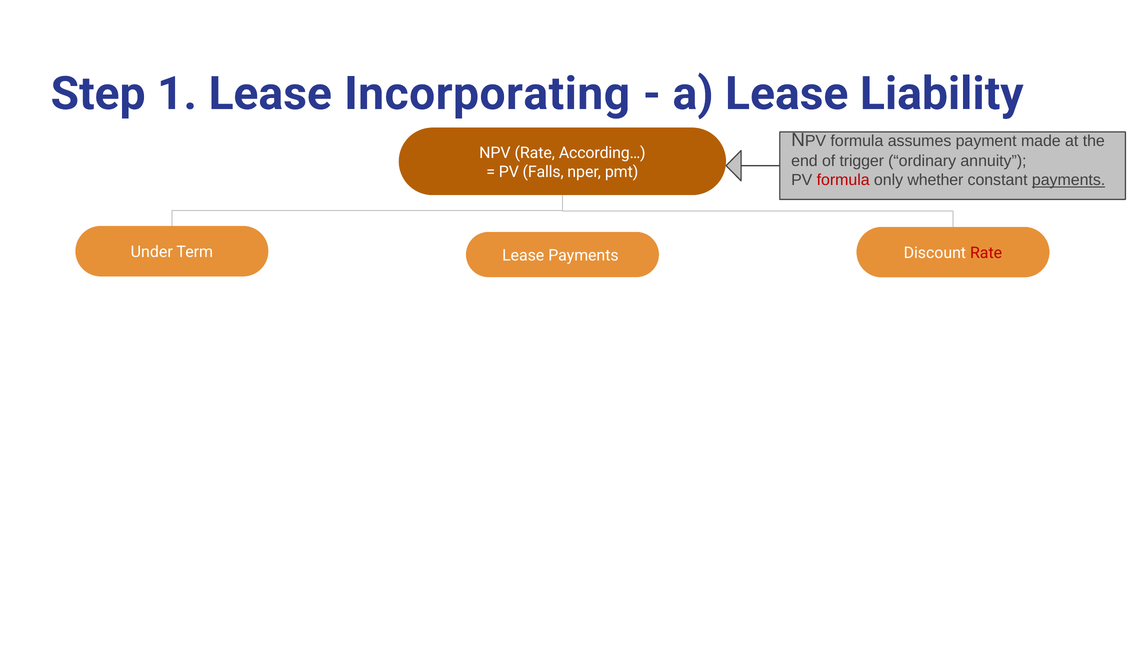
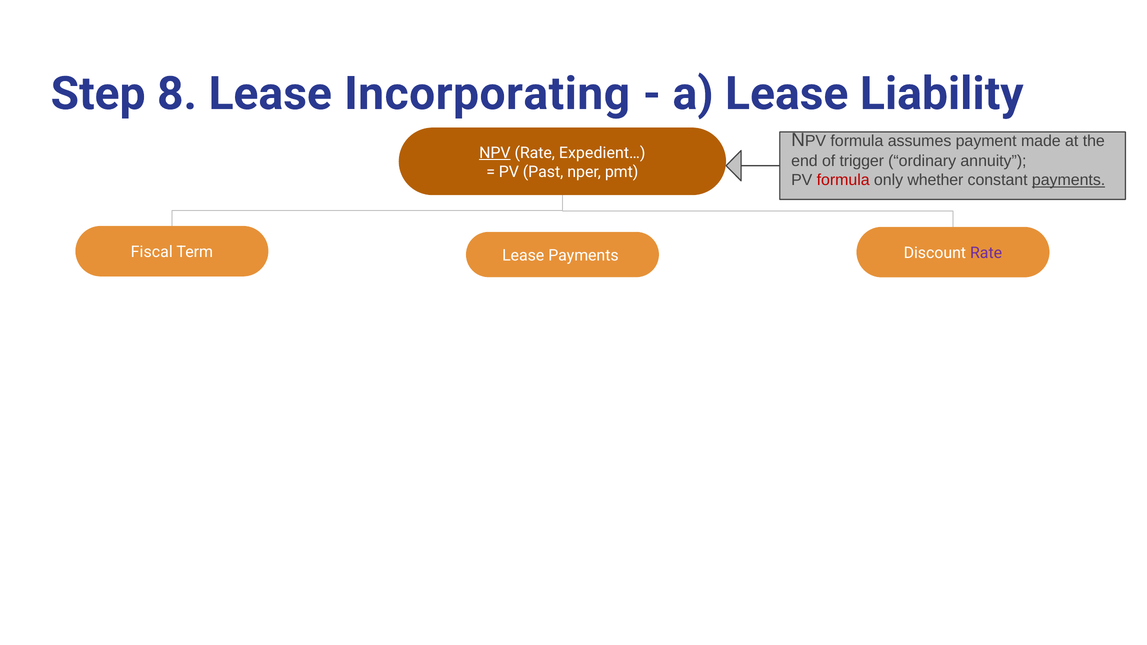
1: 1 -> 8
NPV at (495, 153) underline: none -> present
According…: According… -> Expedient…
Falls: Falls -> Past
Under: Under -> Fiscal
Rate at (986, 253) colour: red -> purple
